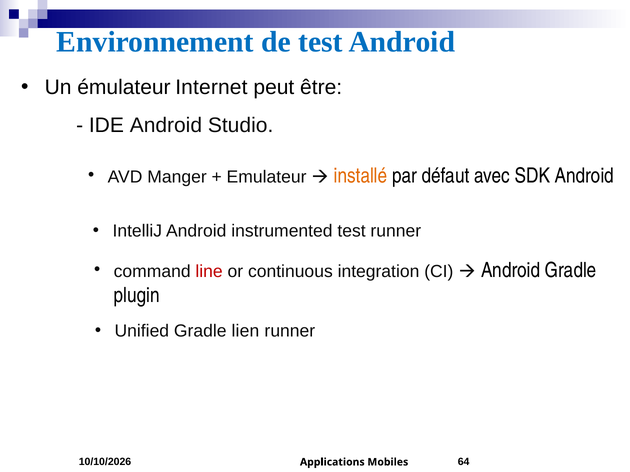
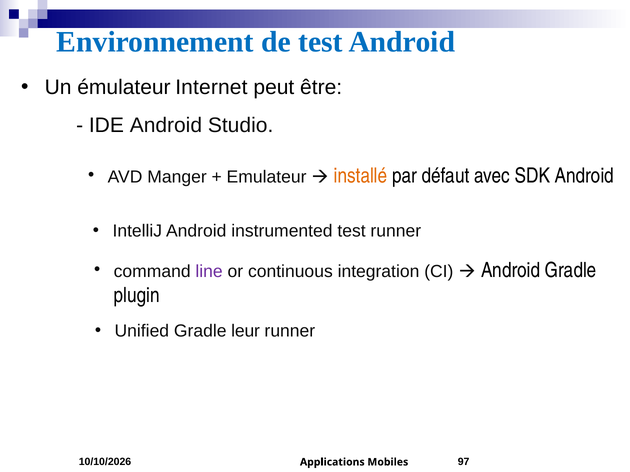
line colour: red -> purple
lien: lien -> leur
64: 64 -> 97
